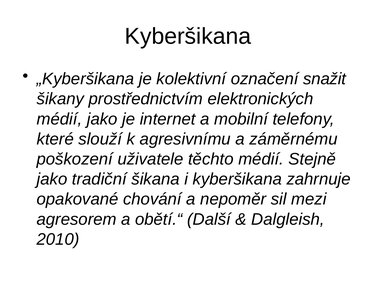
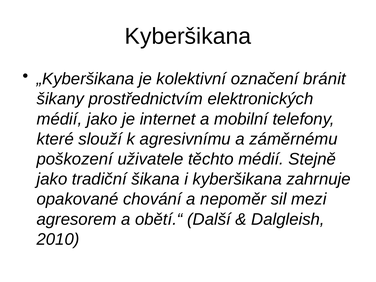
snažit: snažit -> bránit
